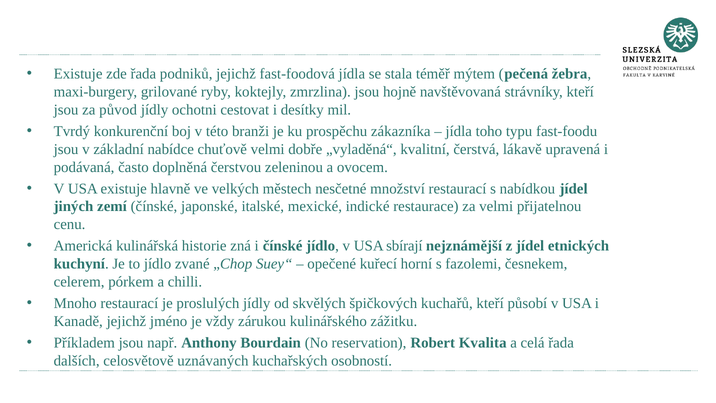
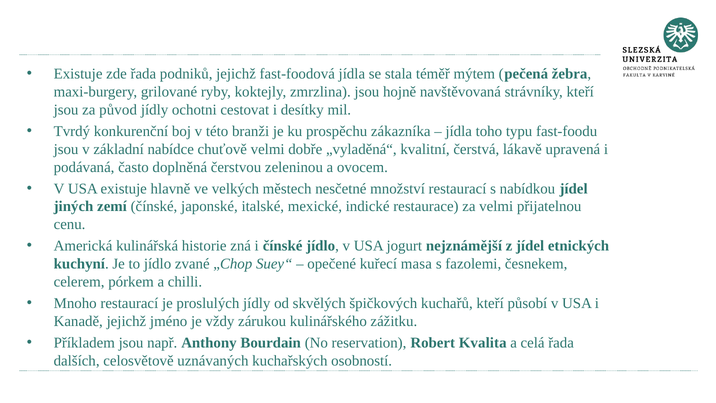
sbírají: sbírají -> jogurt
horní: horní -> masa
